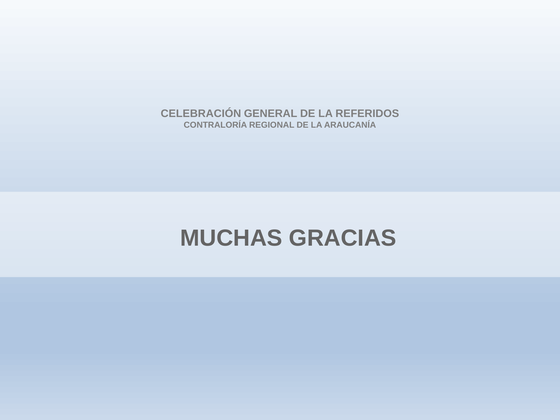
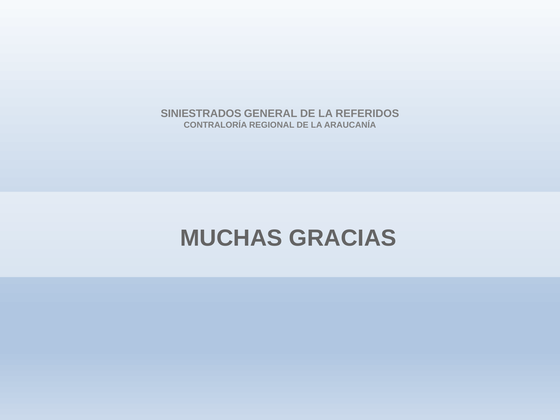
CELEBRACIÓN: CELEBRACIÓN -> SINIESTRADOS
